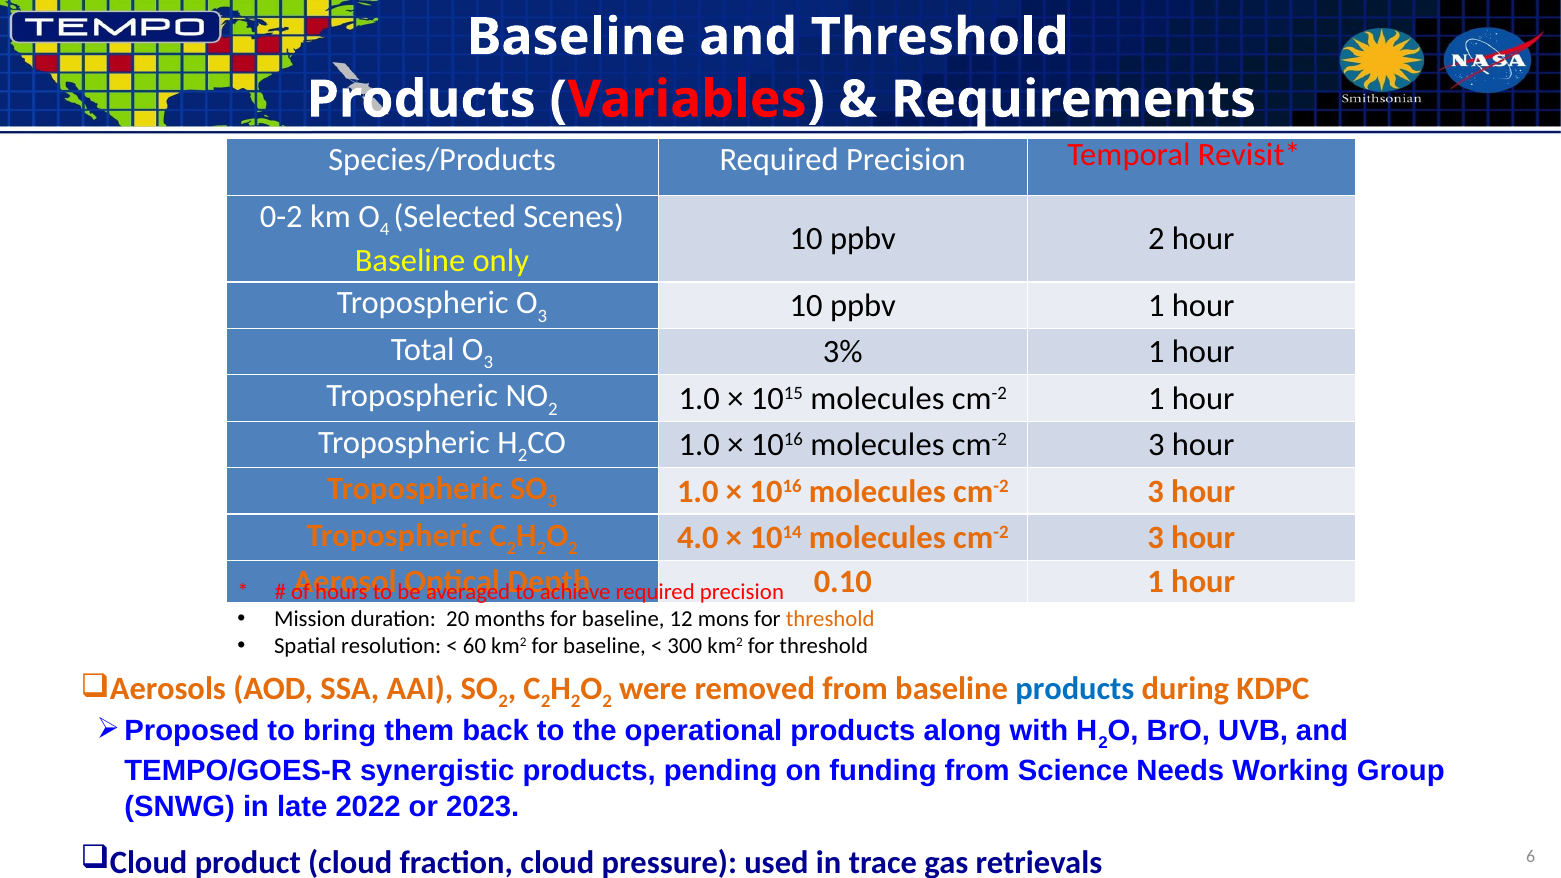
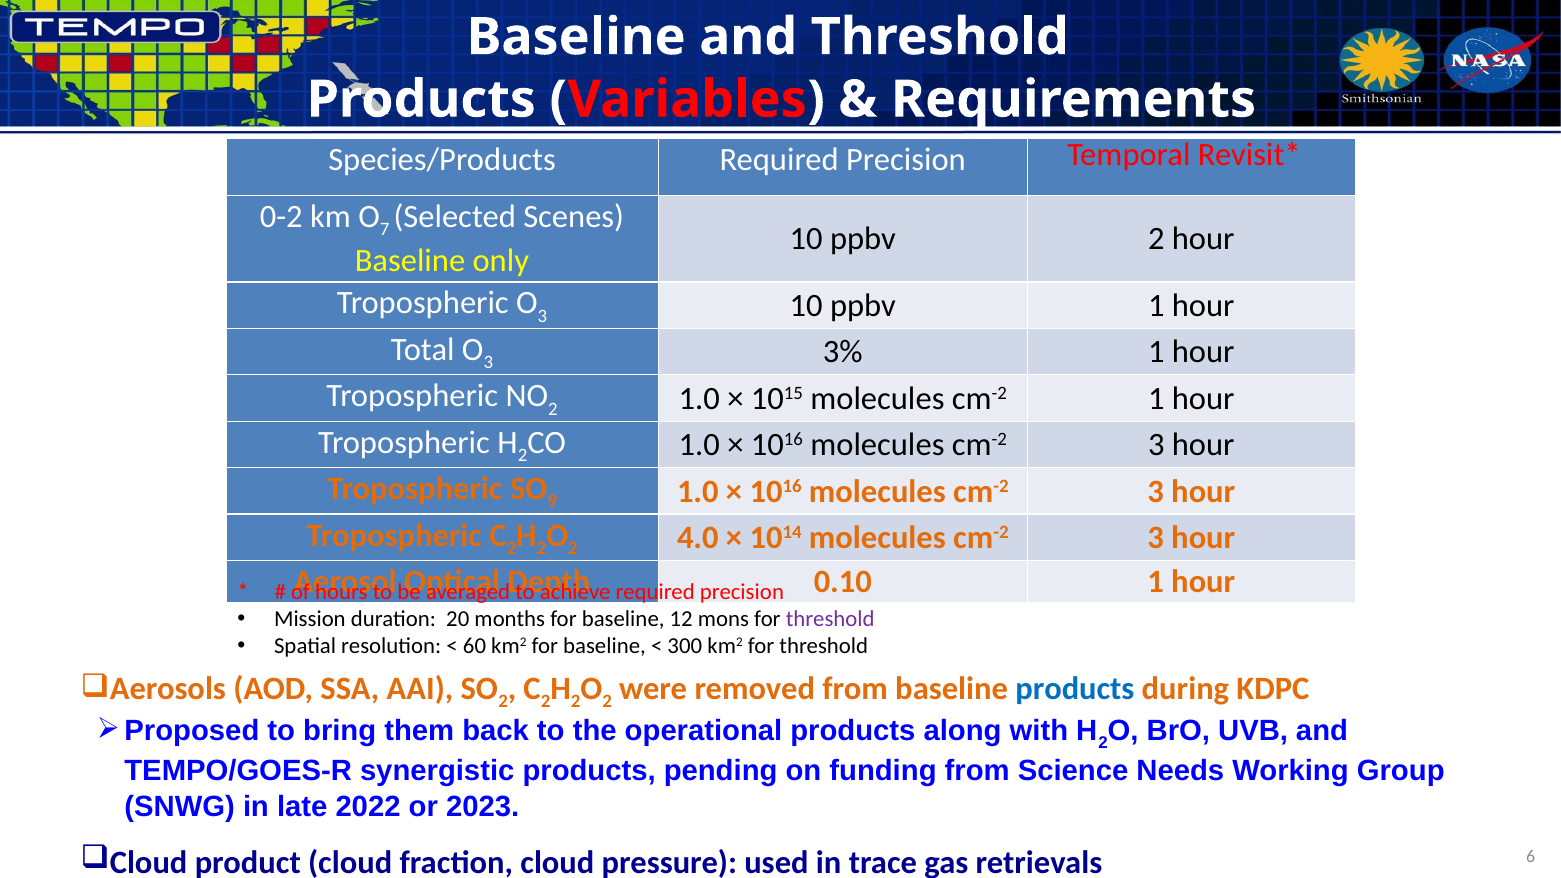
4: 4 -> 7
3 at (552, 502): 3 -> 9
threshold at (830, 619) colour: orange -> purple
